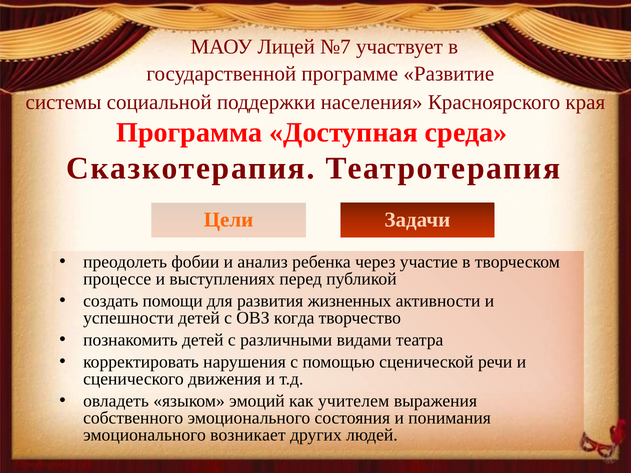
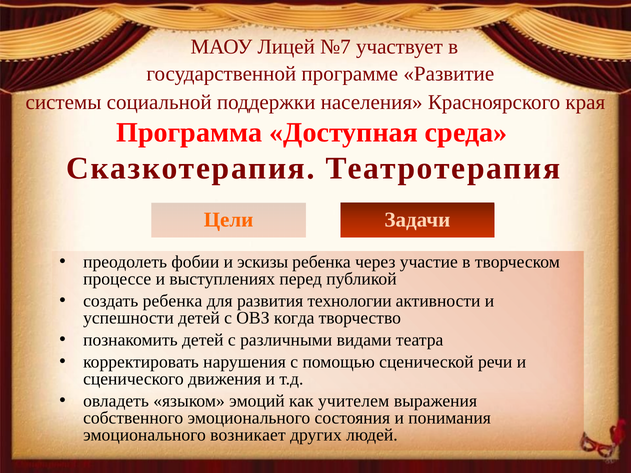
анализ: анализ -> эскизы
создать помощи: помощи -> ребенка
жизненных: жизненных -> технологии
